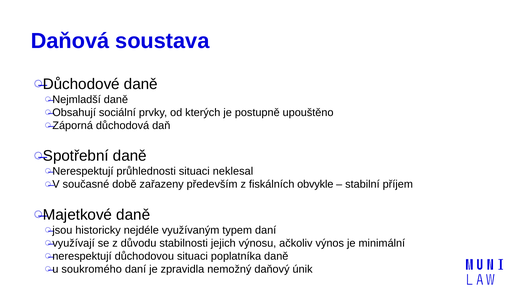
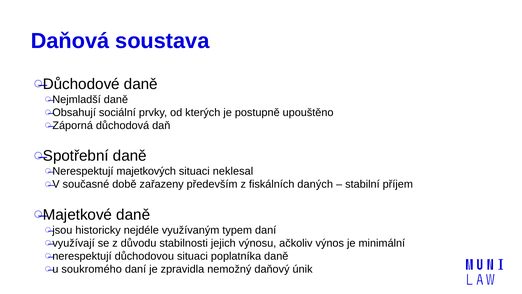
průhlednosti: průhlednosti -> majetkových
obvykle: obvykle -> daných
